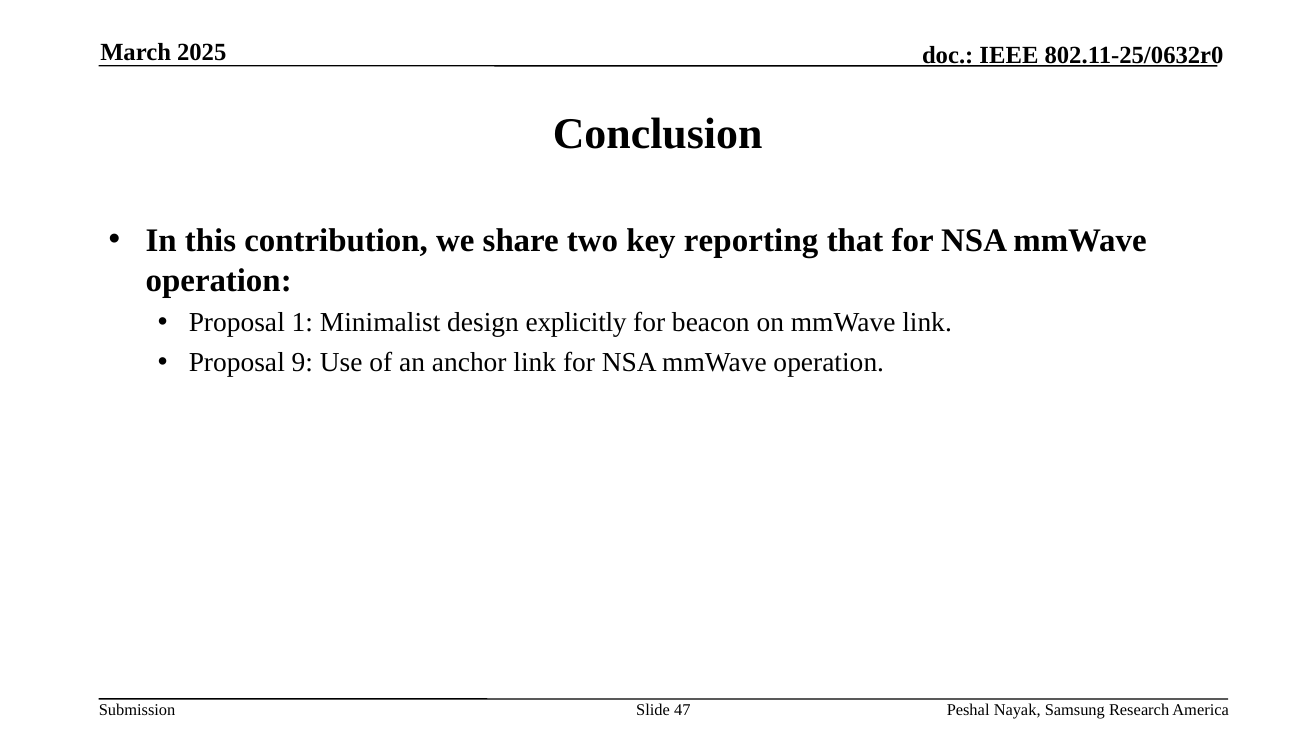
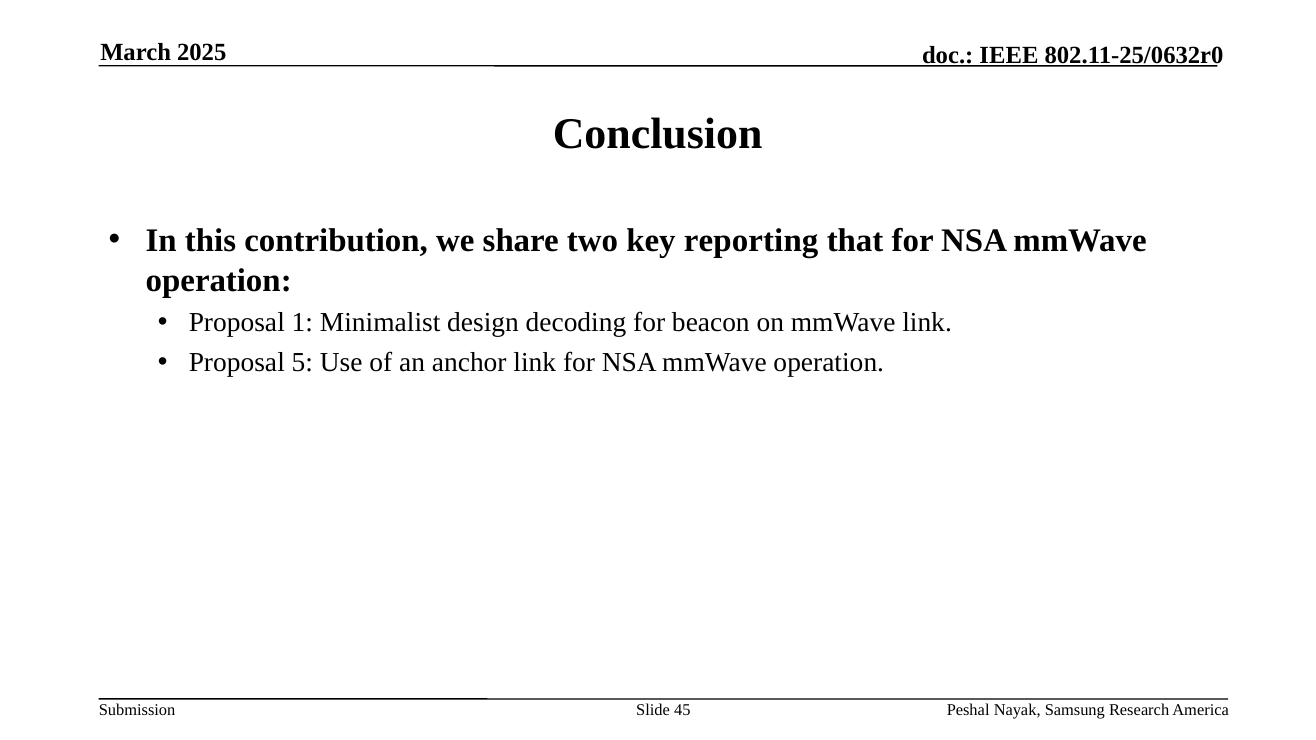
explicitly: explicitly -> decoding
9: 9 -> 5
47: 47 -> 45
